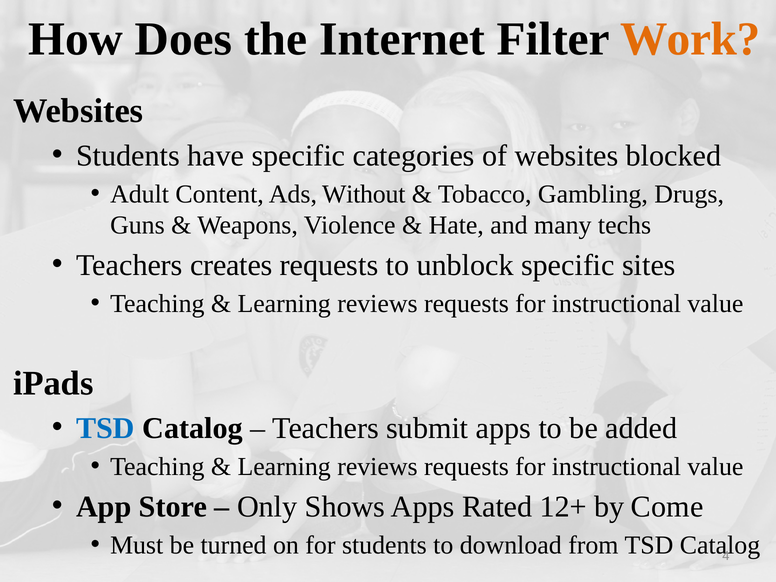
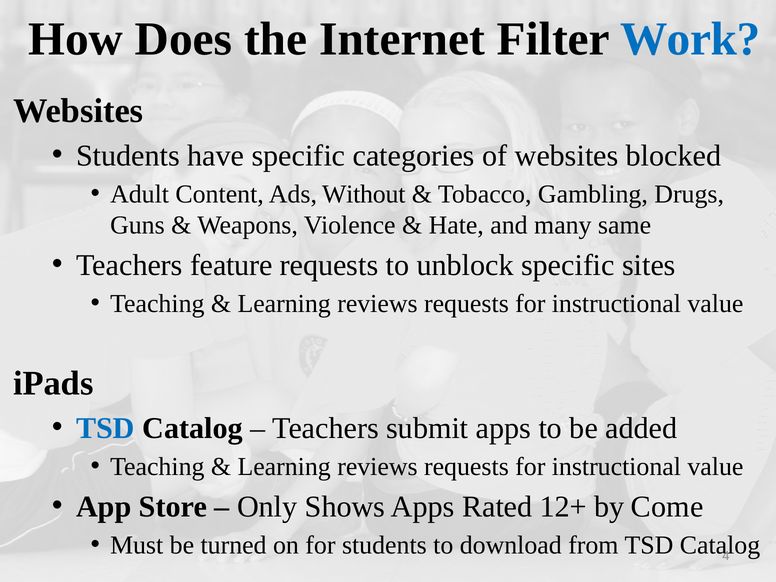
Work colour: orange -> blue
techs: techs -> same
creates: creates -> feature
